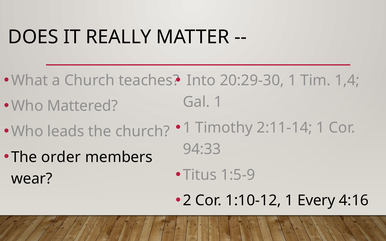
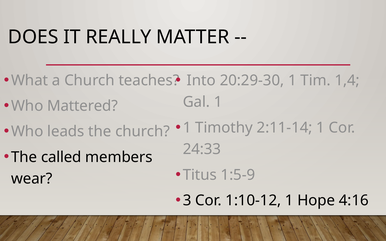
94:33: 94:33 -> 24:33
order: order -> called
2: 2 -> 3
Every: Every -> Hope
